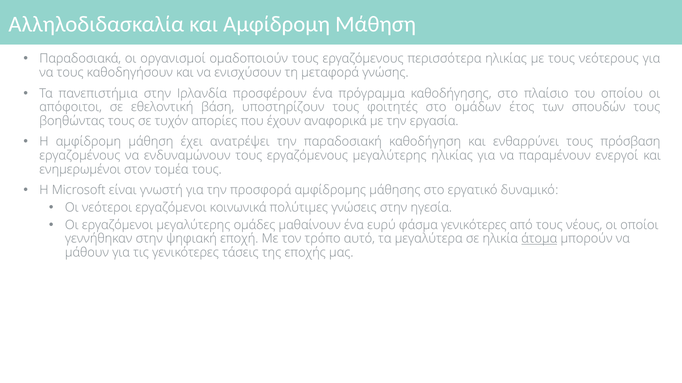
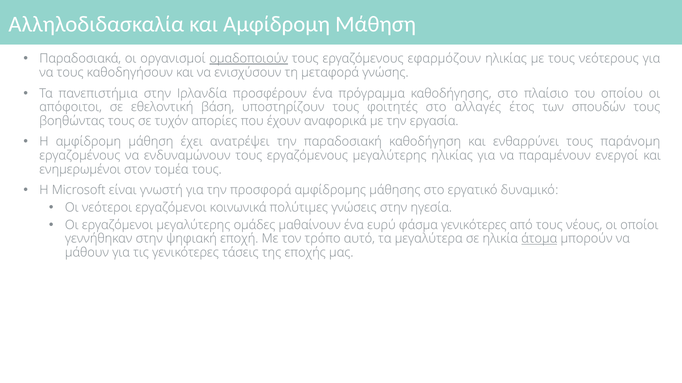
ομαδοποιούν underline: none -> present
περισσότερα: περισσότερα -> εφαρμόζουν
ομάδων: ομάδων -> αλλαγές
πρόσβαση: πρόσβαση -> παράνομη
